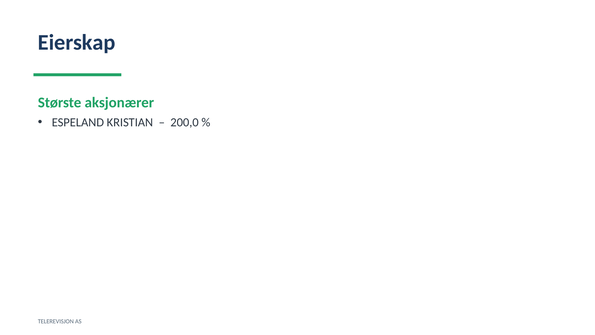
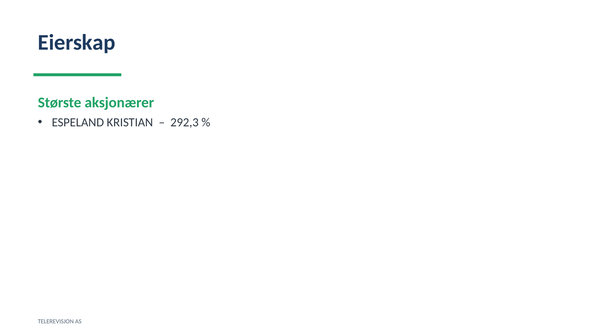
200,0: 200,0 -> 292,3
